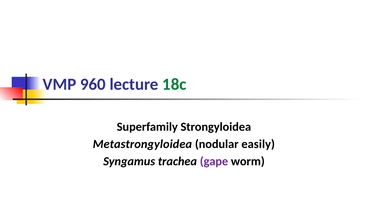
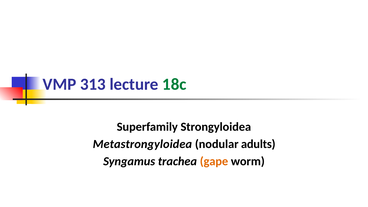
960: 960 -> 313
easily: easily -> adults
gape colour: purple -> orange
